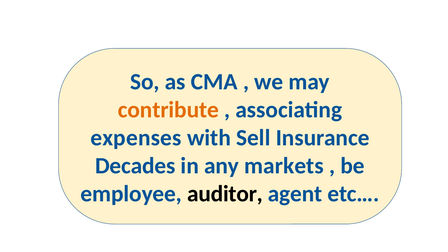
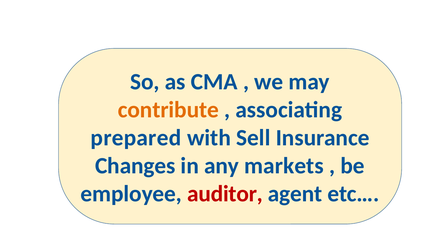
expenses: expenses -> prepared
Decades: Decades -> Changes
auditor colour: black -> red
